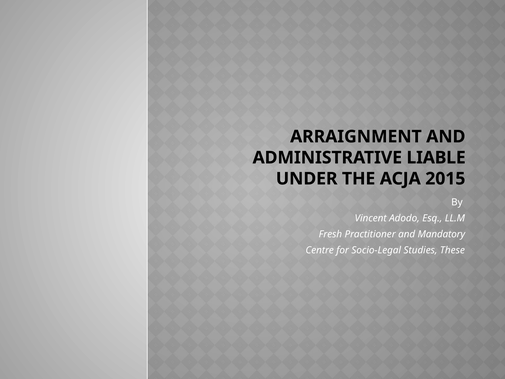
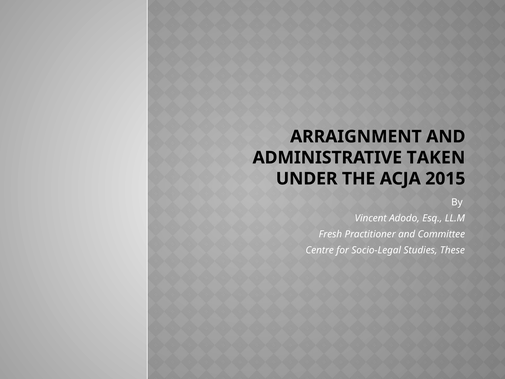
LIABLE: LIABLE -> TAKEN
Mandatory: Mandatory -> Committee
